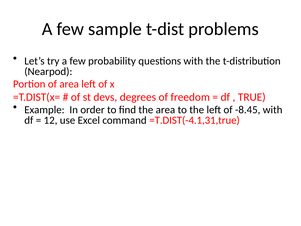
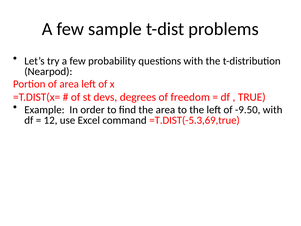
-8.45: -8.45 -> -9.50
=T.DIST(-4.1,31,true: =T.DIST(-4.1,31,true -> =T.DIST(-5.3,69,true
